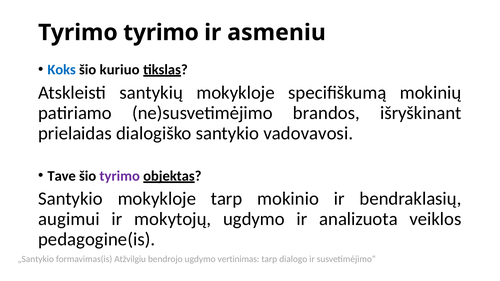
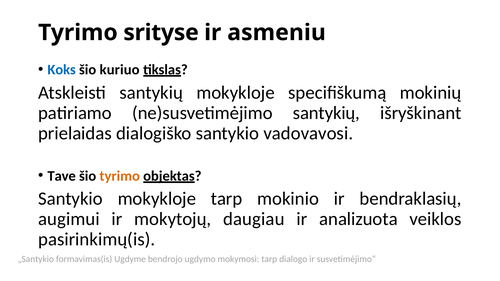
Tyrimo tyrimo: tyrimo -> srityse
ne)susvetimėjimo brandos: brandos -> santykių
tyrimo at (120, 176) colour: purple -> orange
mokytojų ugdymo: ugdymo -> daugiau
pedagogine(is: pedagogine(is -> pasirinkimų(is
Atžvilgiu: Atžvilgiu -> Ugdyme
vertinimas: vertinimas -> mokymosi
